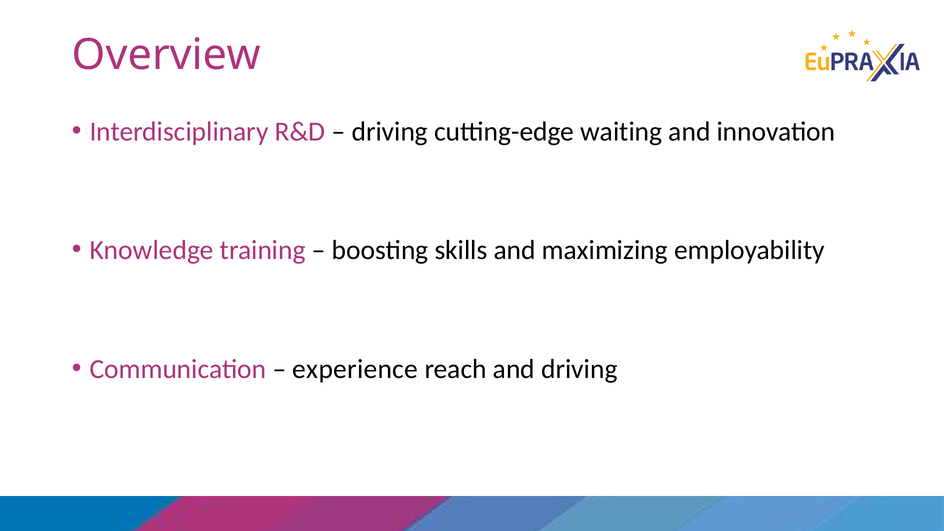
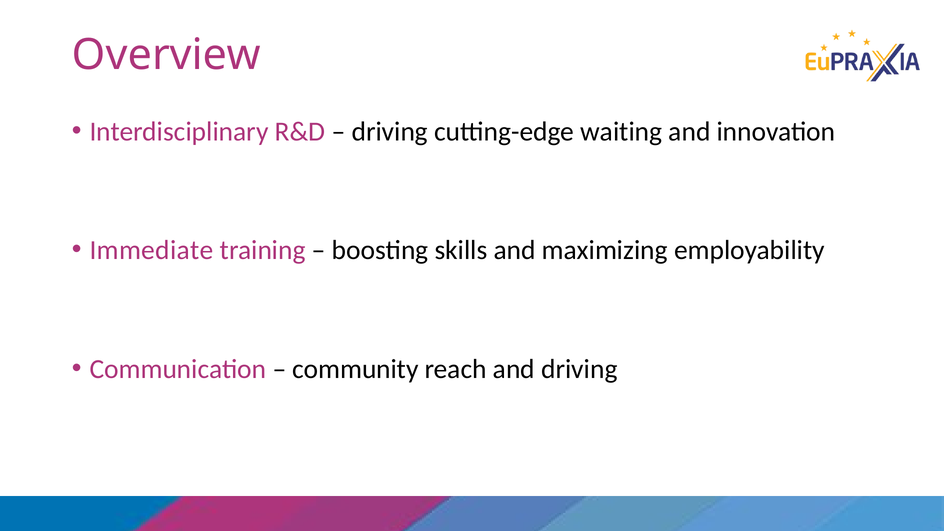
Knowledge: Knowledge -> Immediate
experience: experience -> community
